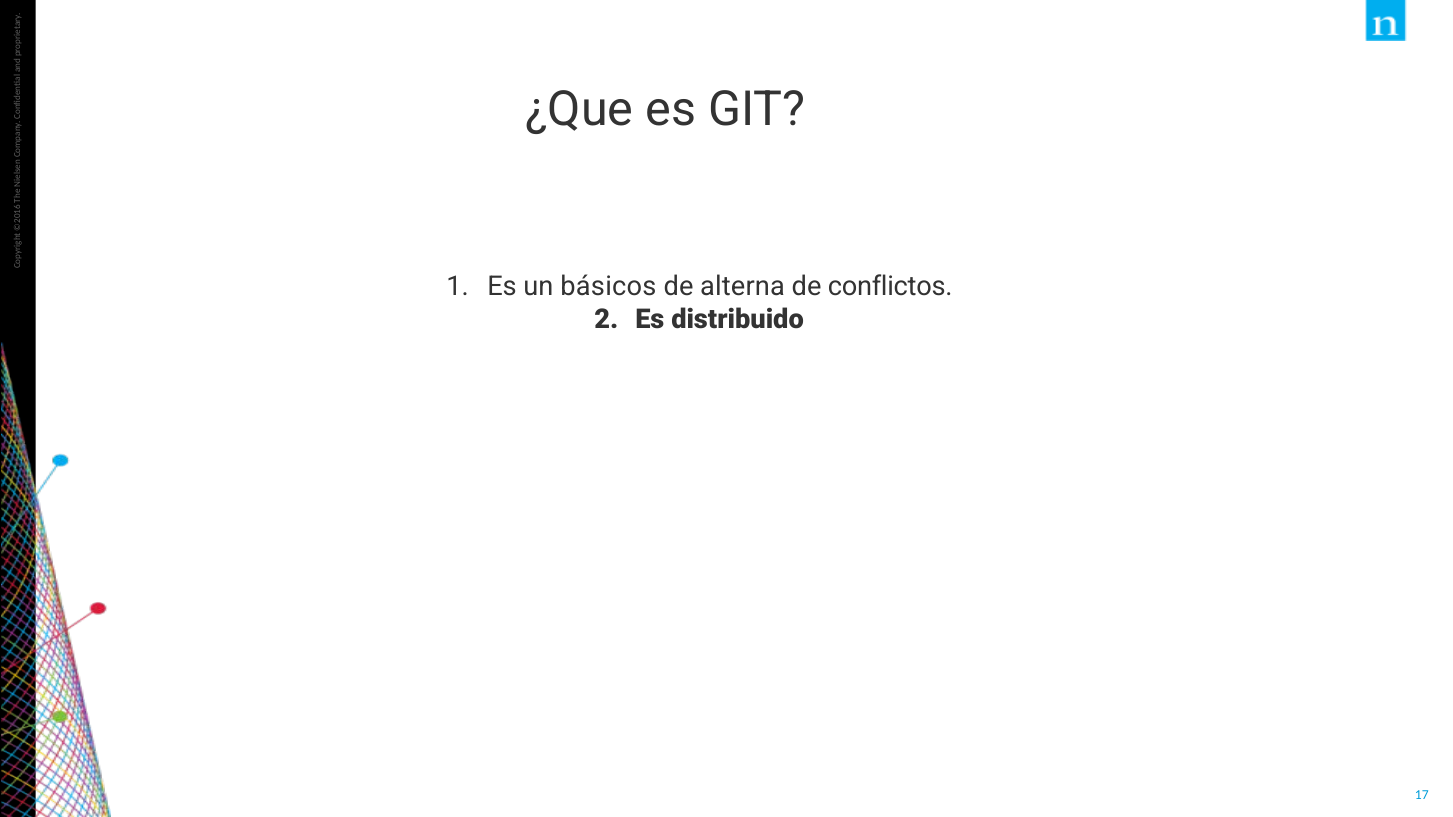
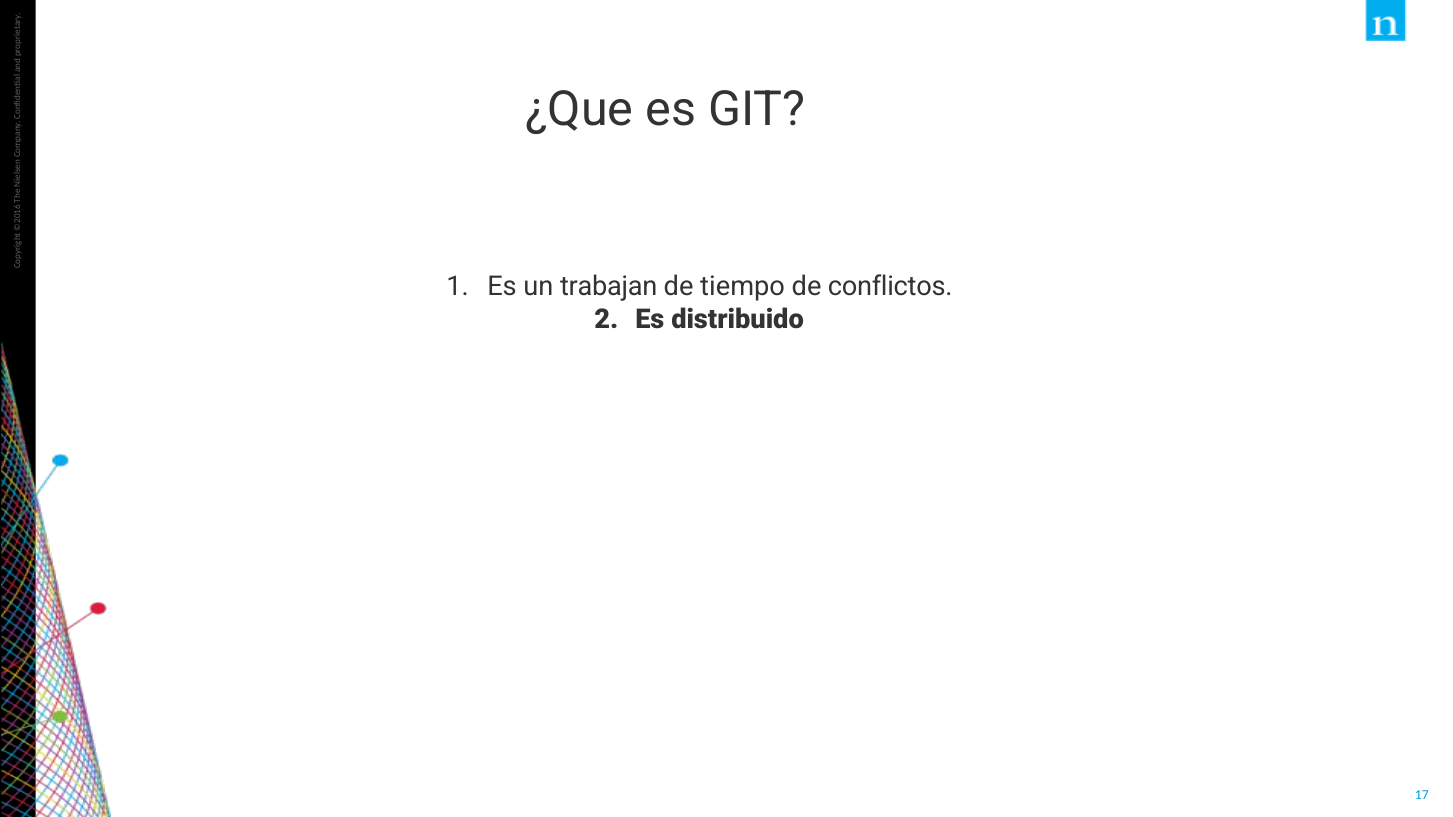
básicos: básicos -> trabajan
alterna: alterna -> tiempo
